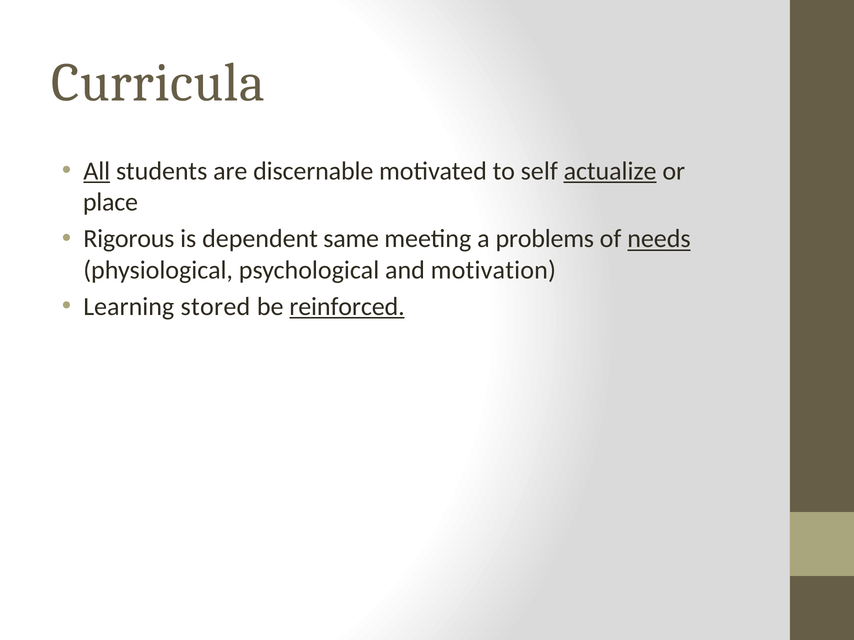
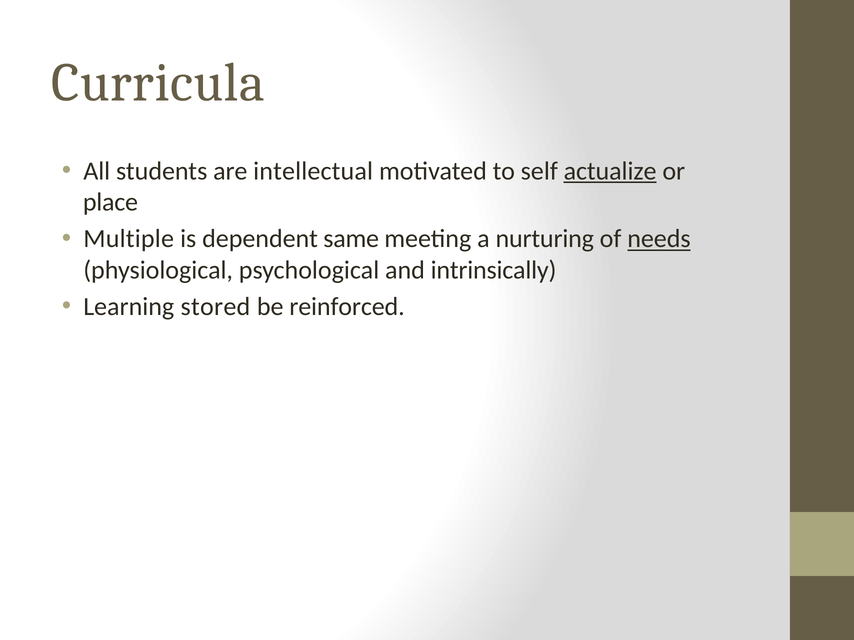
All underline: present -> none
discernable: discernable -> intellectual
Rigorous: Rigorous -> Multiple
problems: problems -> nurturing
motivation: motivation -> intrinsically
reinforced underline: present -> none
